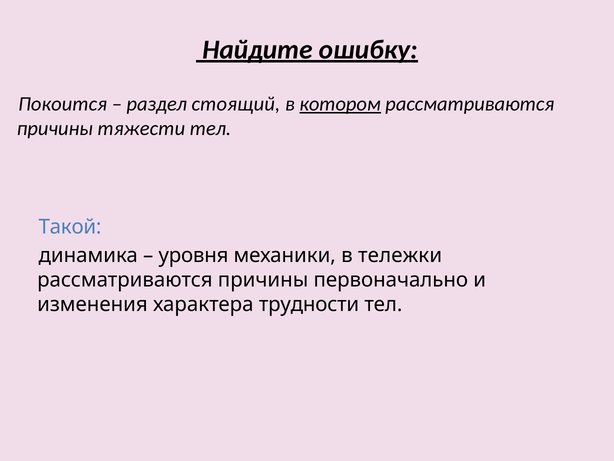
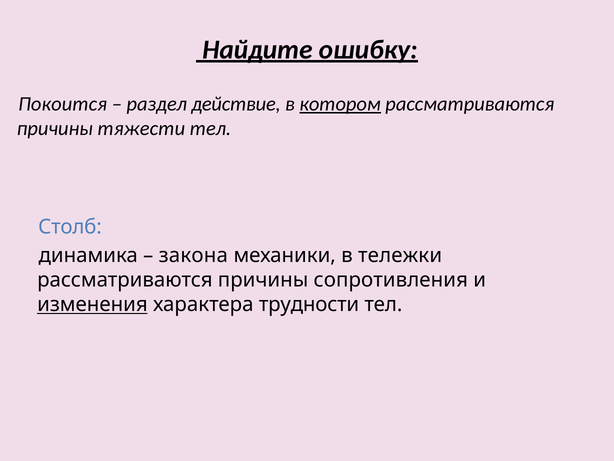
стоящий: стоящий -> действие
Такой: Такой -> Столб
уровня: уровня -> закона
первоначально: первоначально -> сопротивления
изменения underline: none -> present
